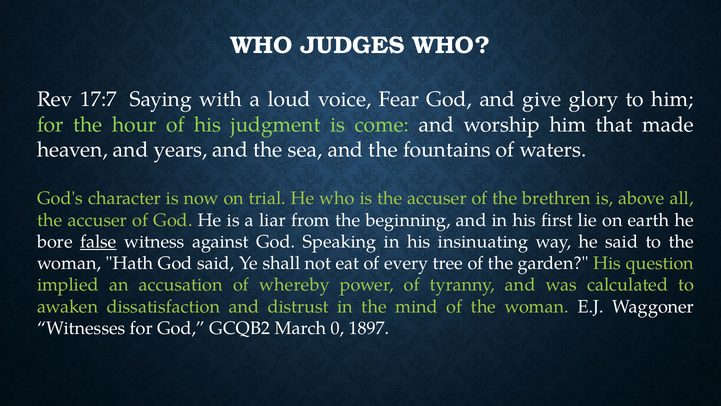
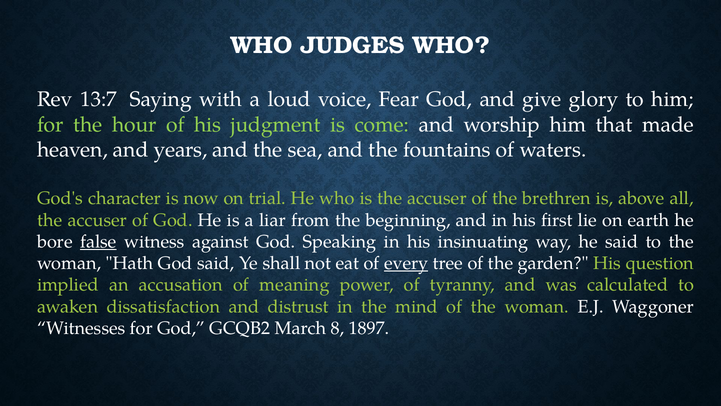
17:7: 17:7 -> 13:7
every underline: none -> present
whereby: whereby -> meaning
0: 0 -> 8
